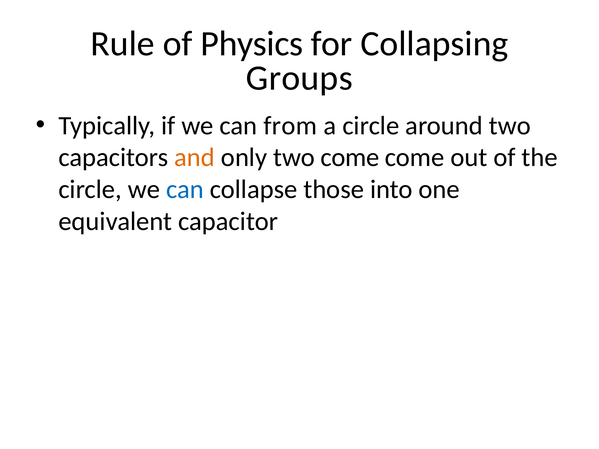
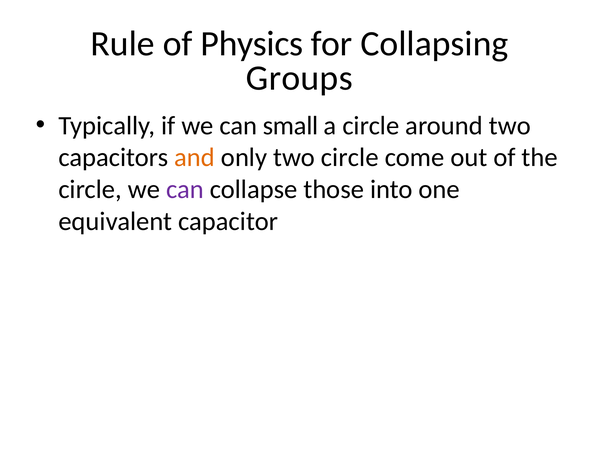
from: from -> small
two come: come -> circle
can at (185, 190) colour: blue -> purple
